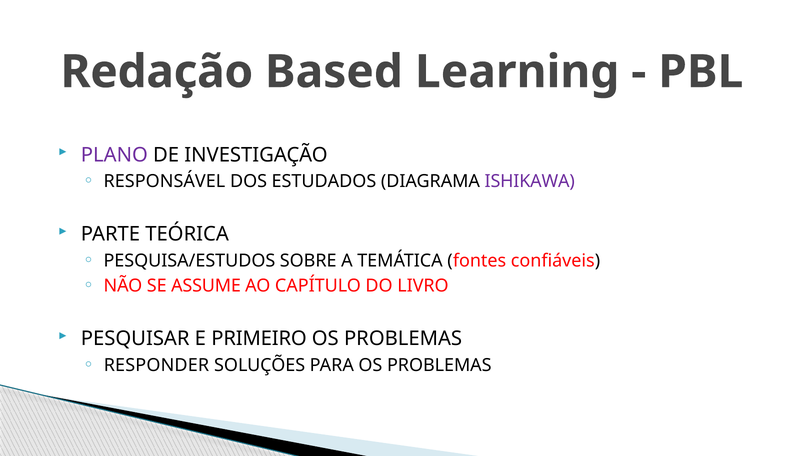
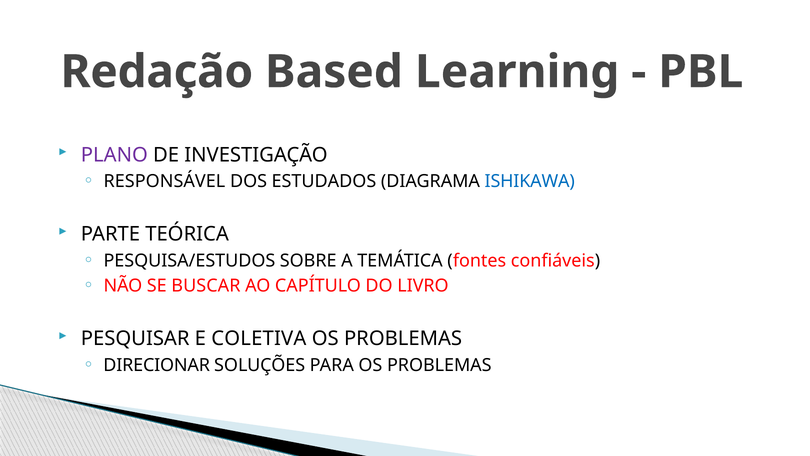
ISHIKAWA colour: purple -> blue
ASSUME: ASSUME -> BUSCAR
PRIMEIRO: PRIMEIRO -> COLETIVA
RESPONDER: RESPONDER -> DIRECIONAR
